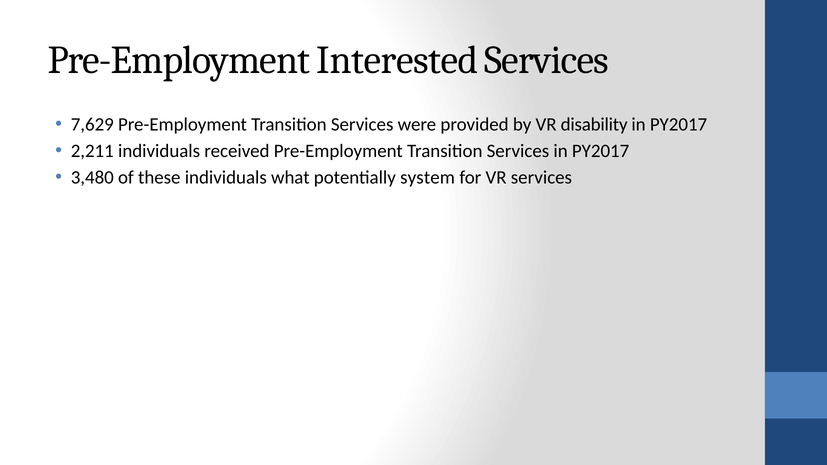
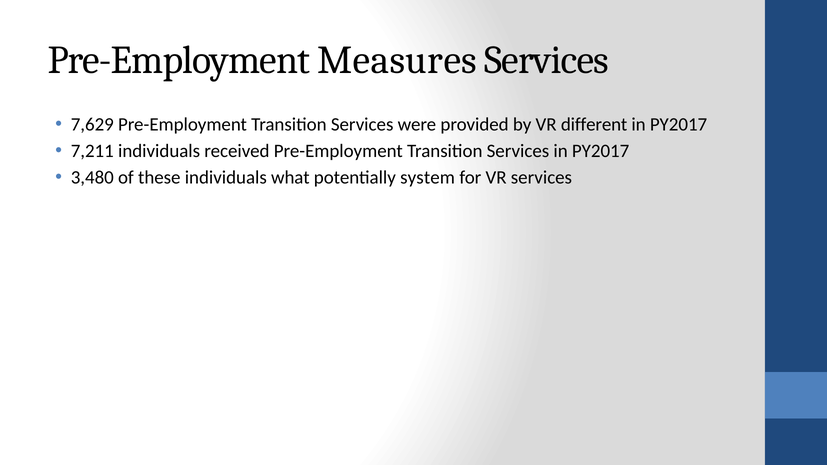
Interested: Interested -> Measures
disability: disability -> different
2,211: 2,211 -> 7,211
